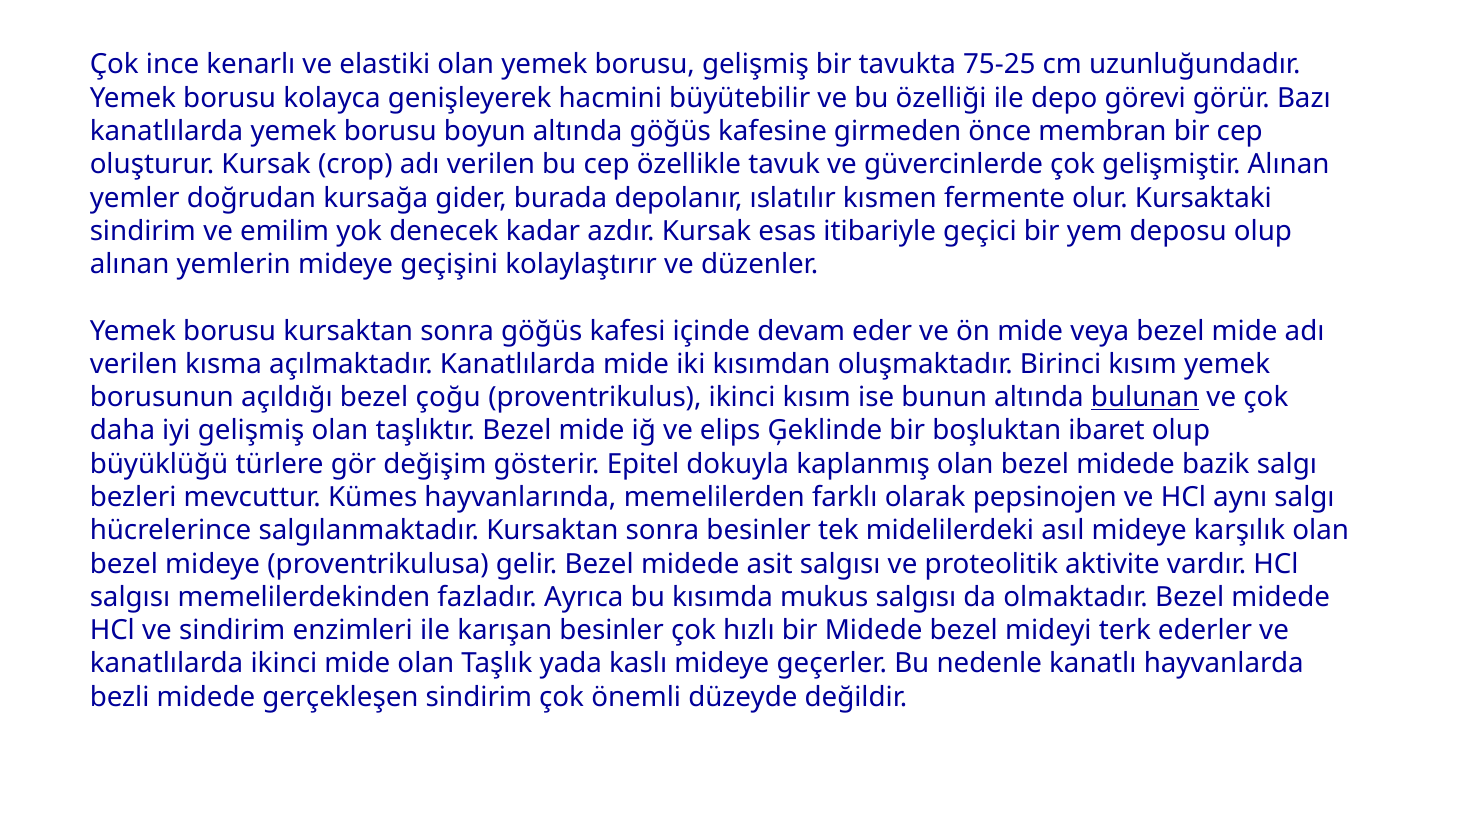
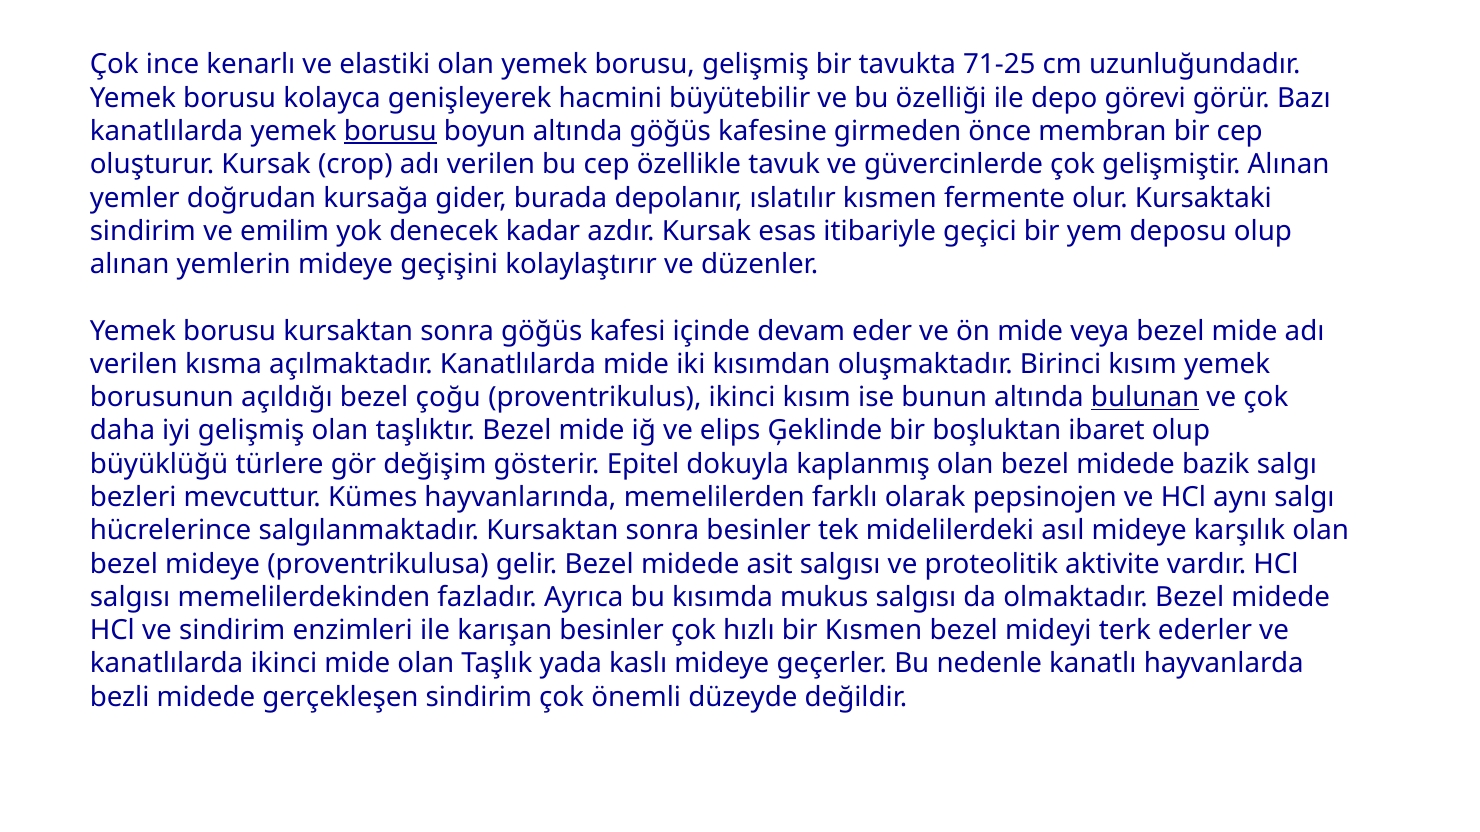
75-25: 75-25 -> 71-25
borusu at (390, 131) underline: none -> present
bir Midede: Midede -> Kısmen
